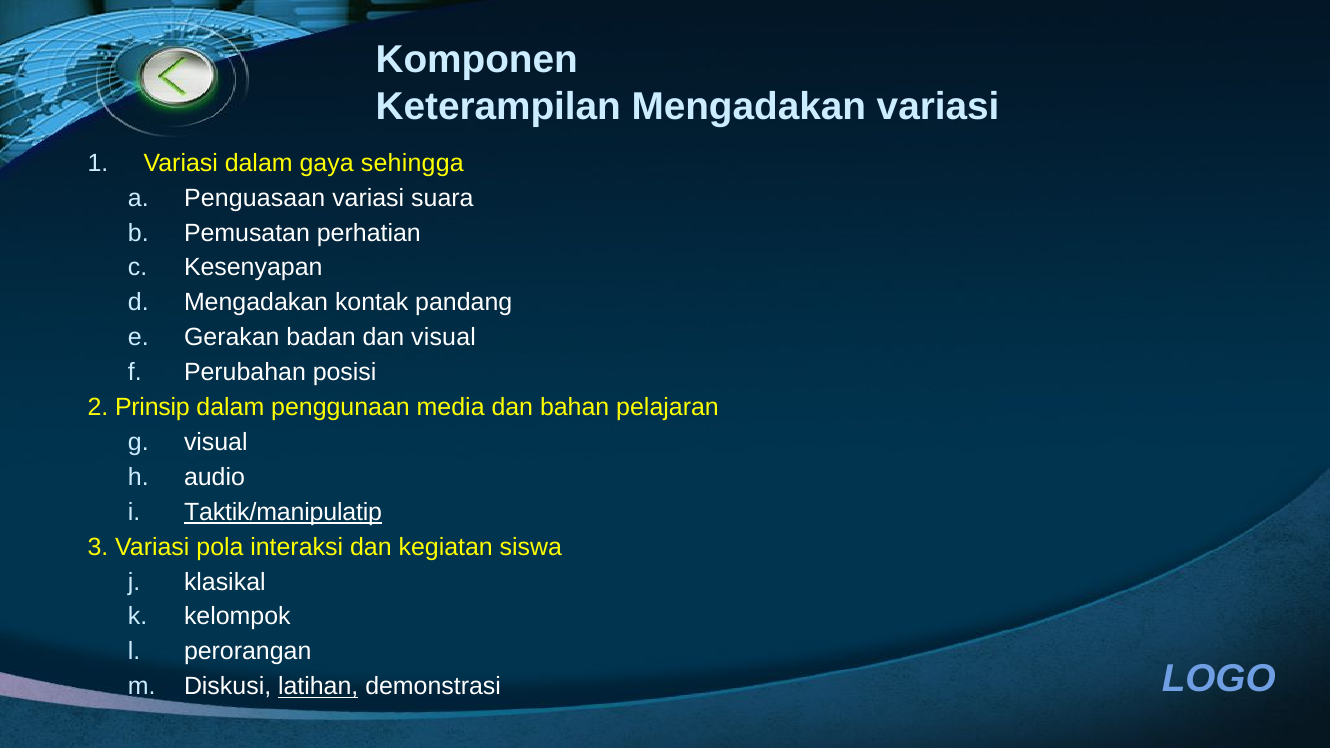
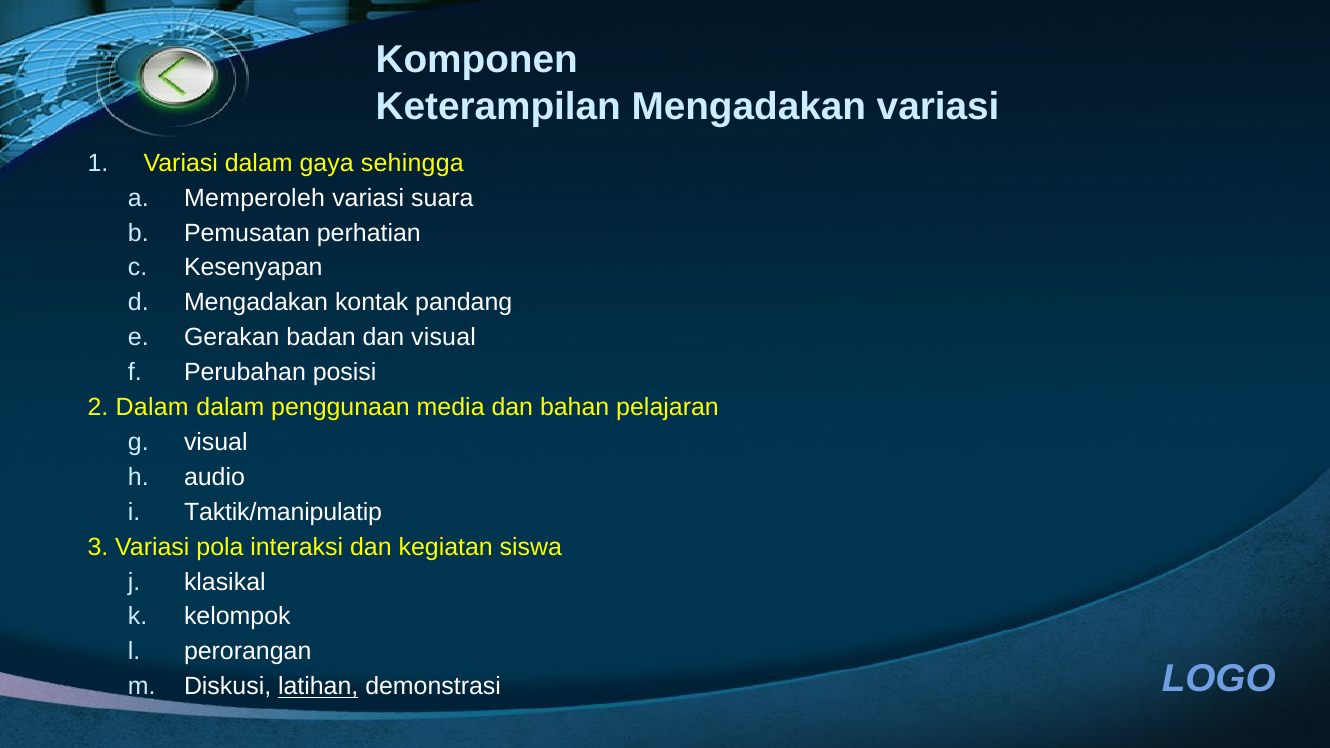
Penguasaan: Penguasaan -> Memperoleh
2 Prinsip: Prinsip -> Dalam
Taktik/manipulatip underline: present -> none
